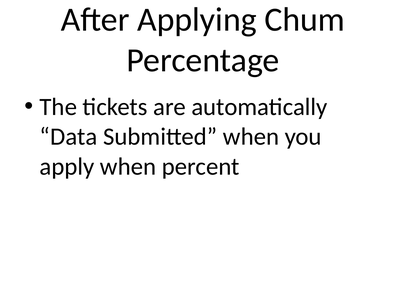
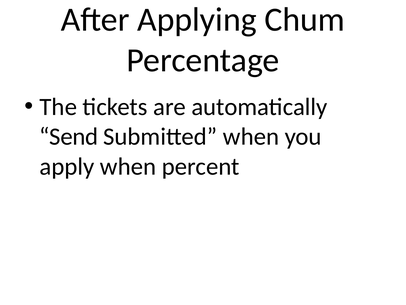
Data: Data -> Send
